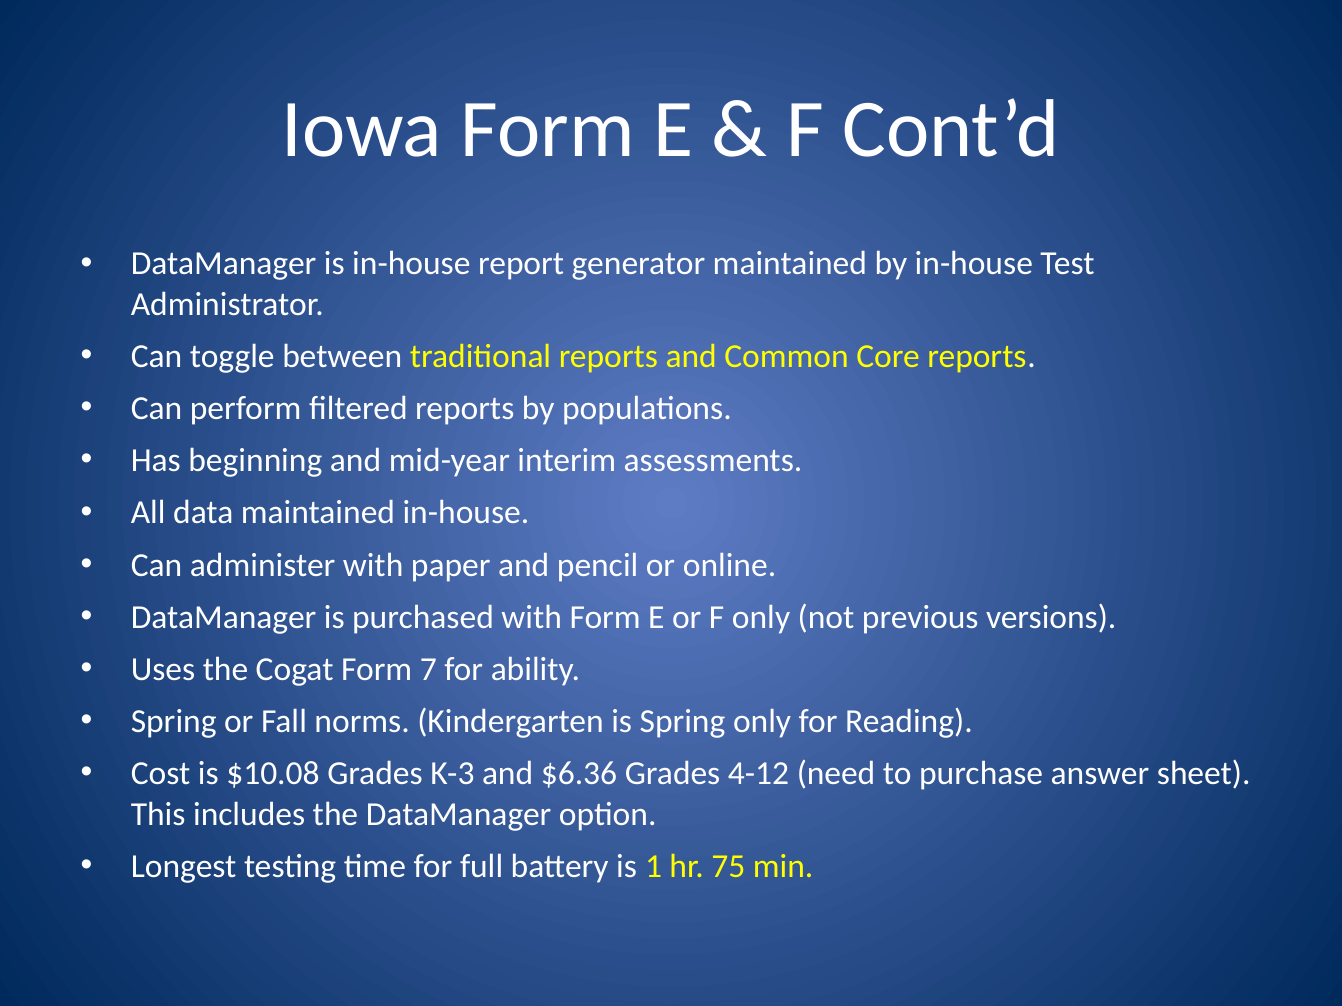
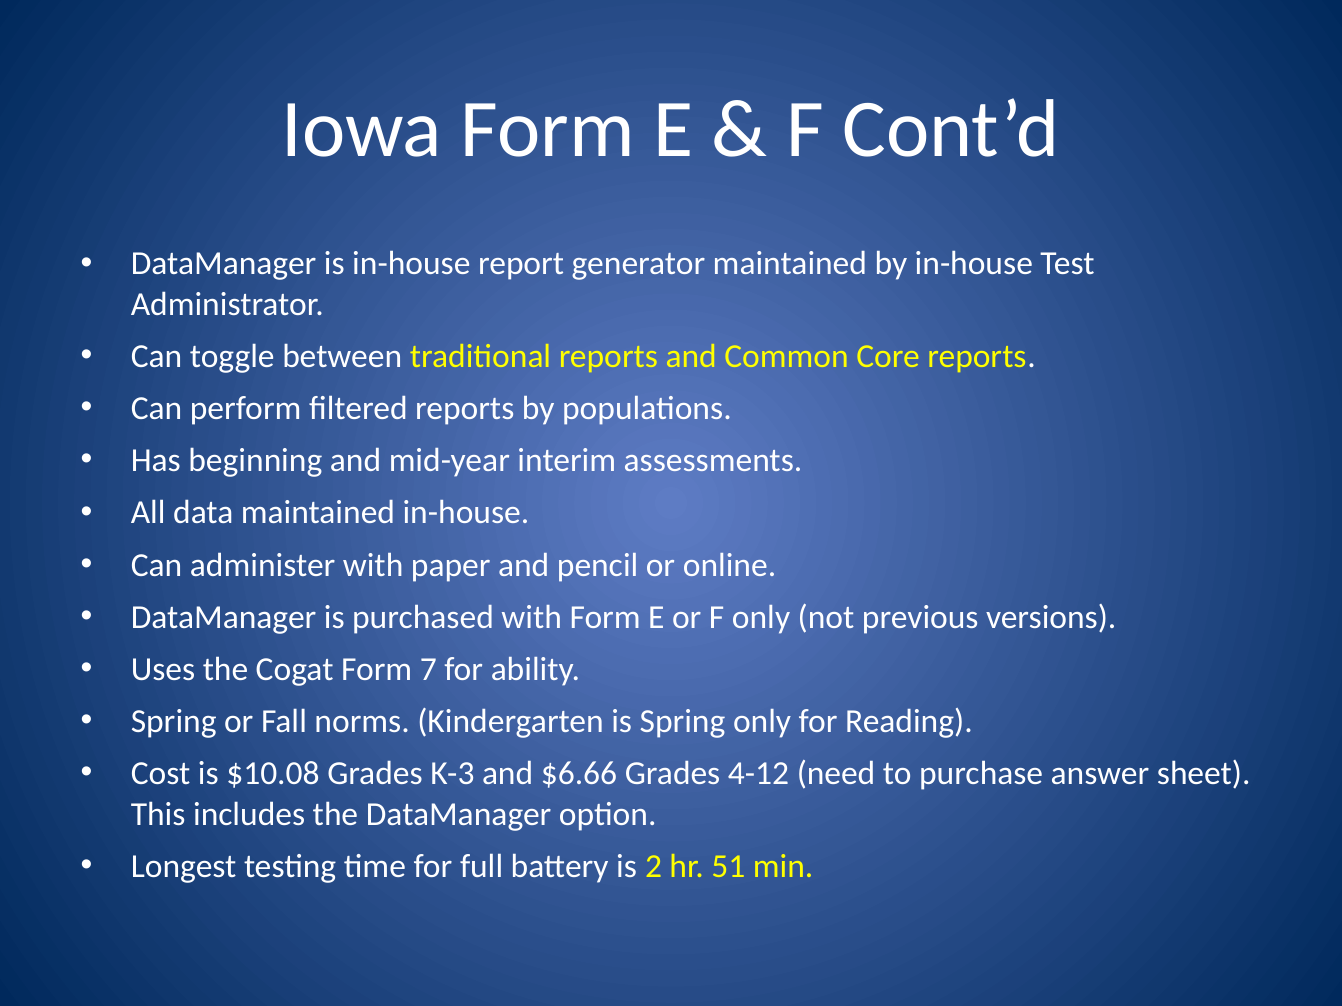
$6.36: $6.36 -> $6.66
1: 1 -> 2
75: 75 -> 51
